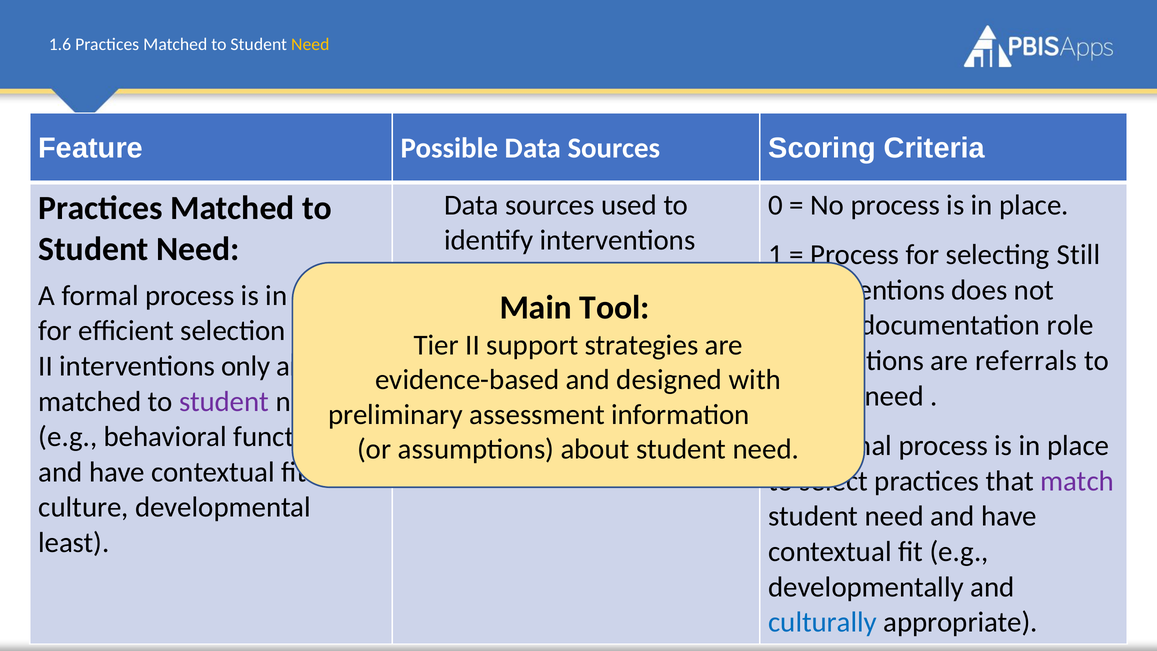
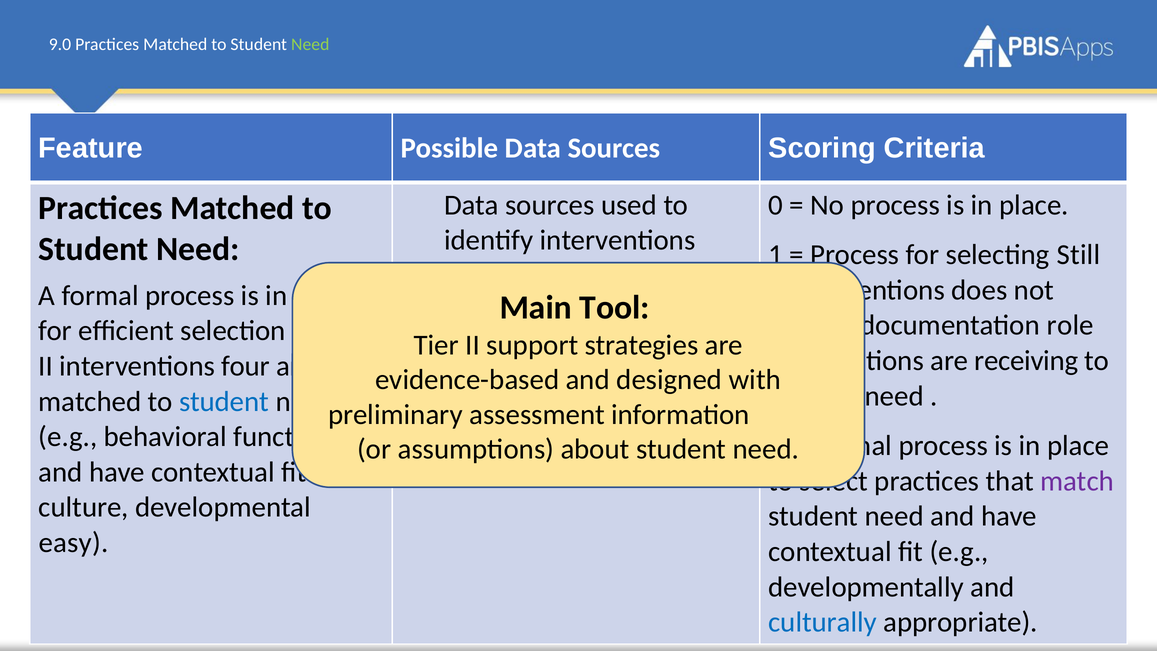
1.6: 1.6 -> 9.0
Need at (310, 45) colour: yellow -> light green
referrals: referrals -> receiving
only: only -> four
student at (224, 401) colour: purple -> blue
least: least -> easy
